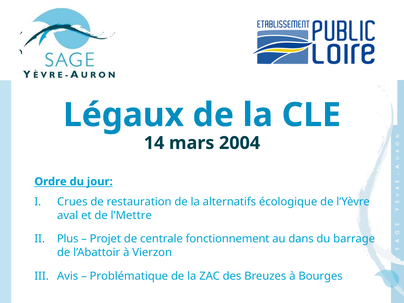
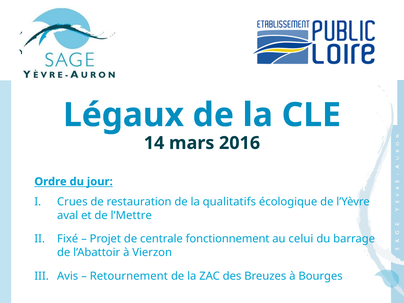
2004: 2004 -> 2016
alternatifs: alternatifs -> qualitatifs
Plus: Plus -> Fixé
dans: dans -> celui
Problématique: Problématique -> Retournement
